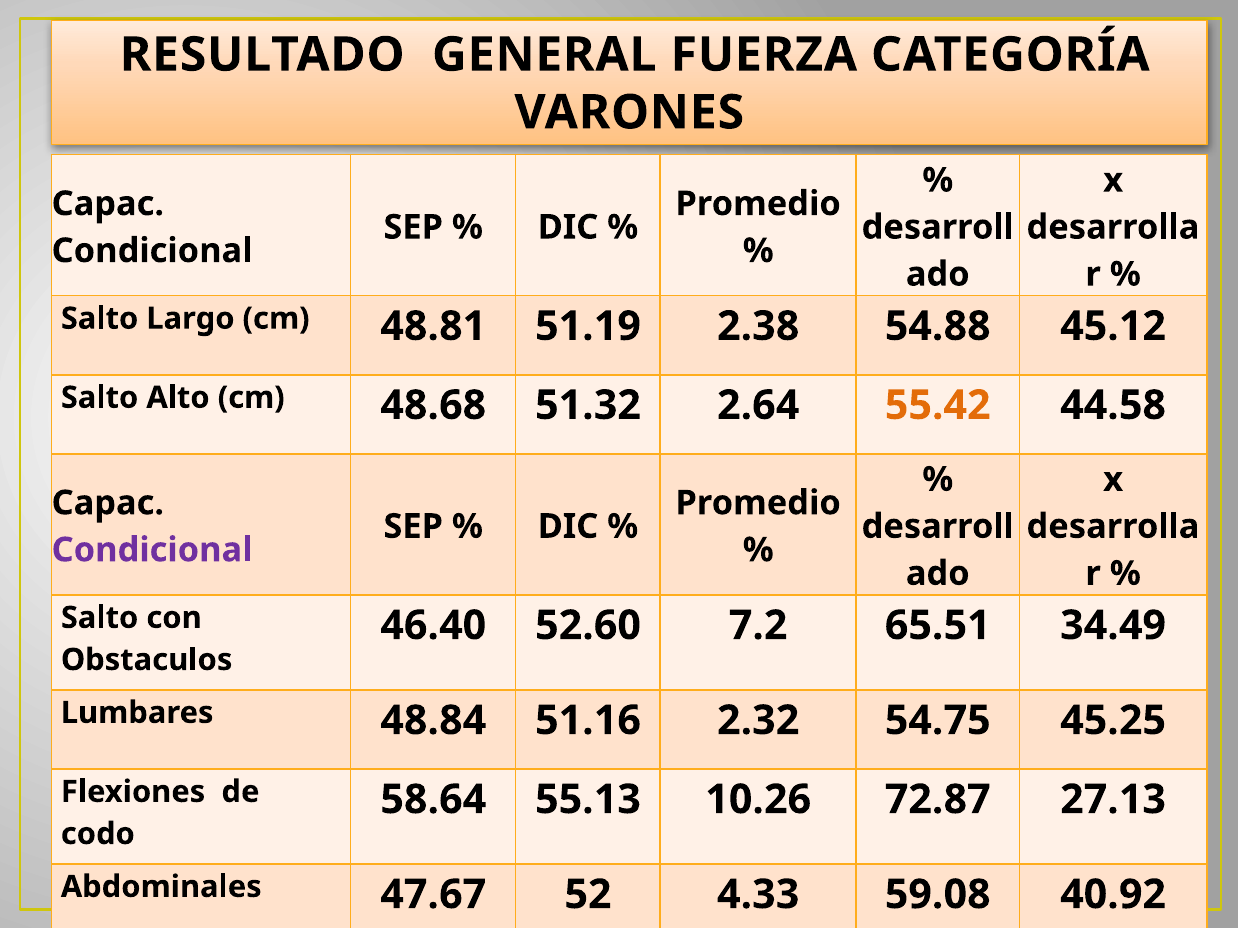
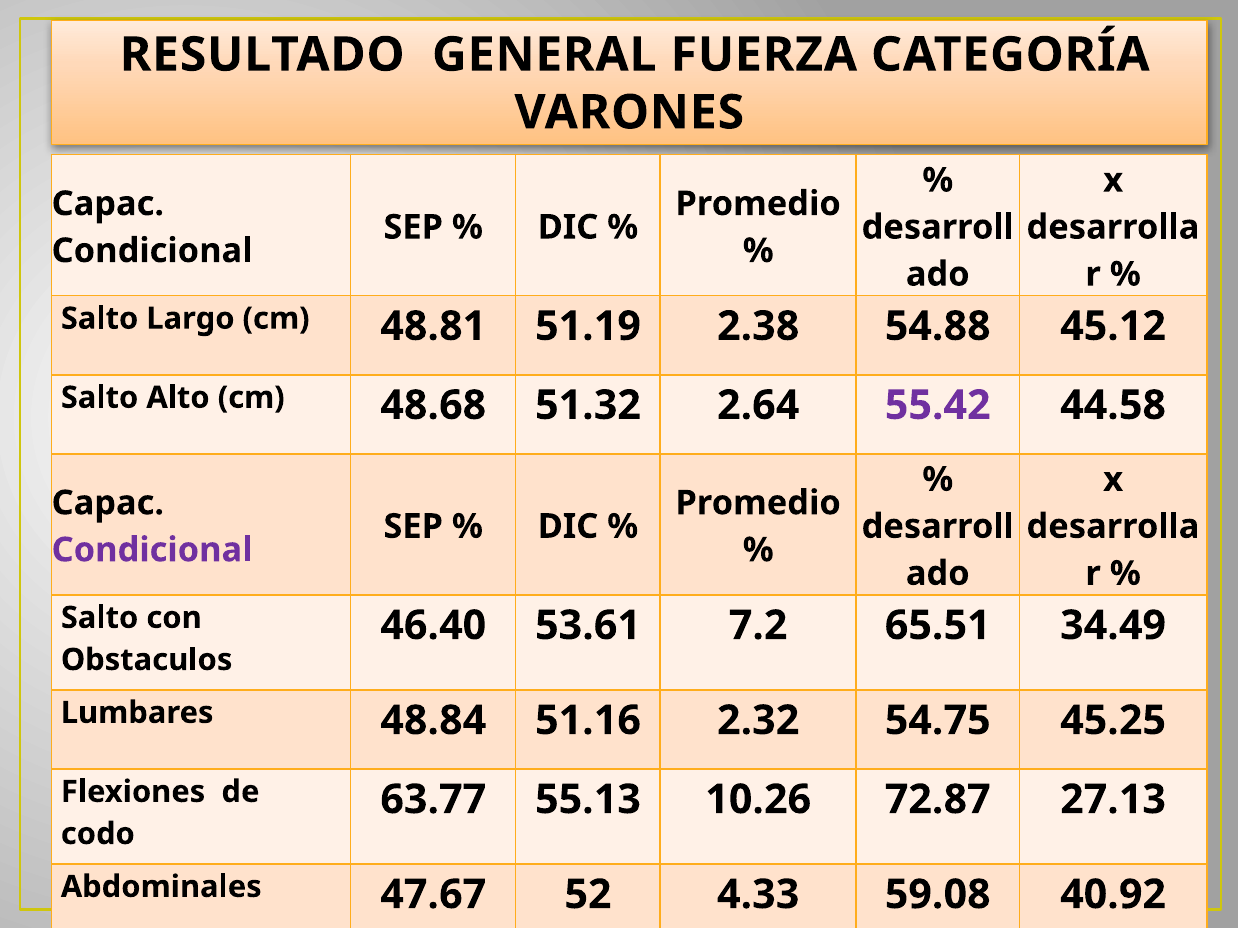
55.42 colour: orange -> purple
52.60: 52.60 -> 53.61
58.64: 58.64 -> 63.77
